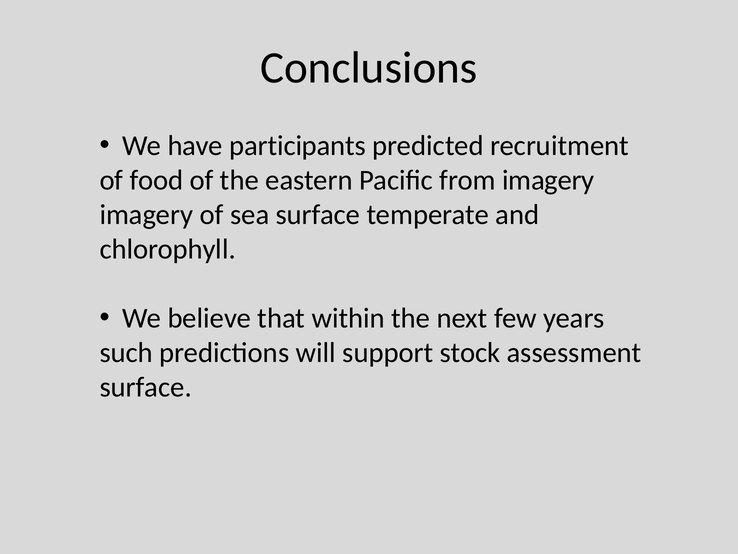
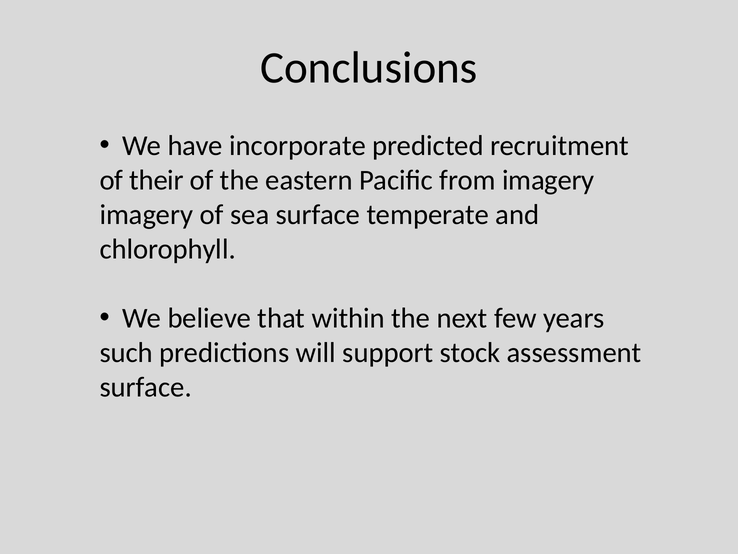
participants: participants -> incorporate
food: food -> their
